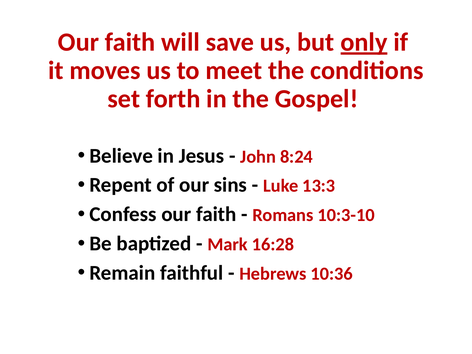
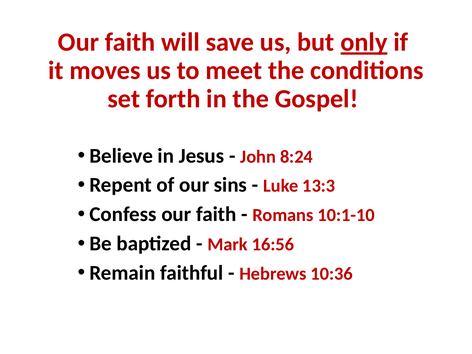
10:3-10: 10:3-10 -> 10:1-10
16:28: 16:28 -> 16:56
